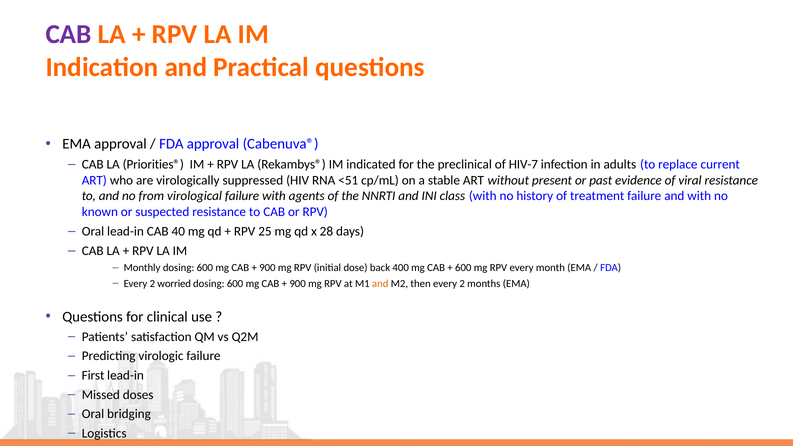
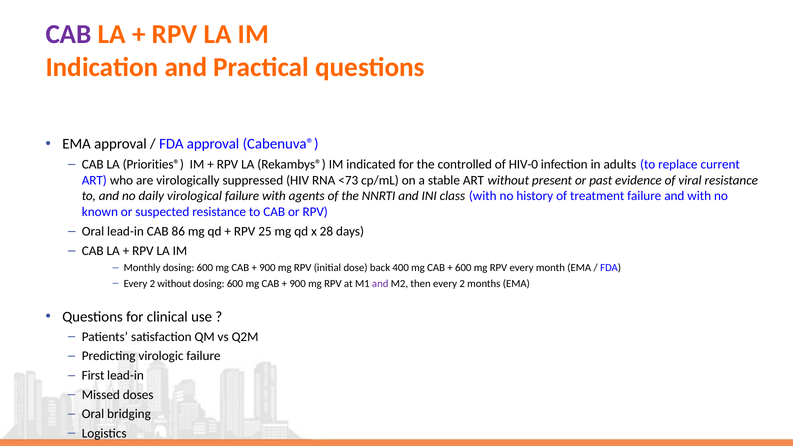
preclinical: preclinical -> controlled
HIV-7: HIV-7 -> HIV-0
<51: <51 -> <73
from: from -> daily
40: 40 -> 86
2 worried: worried -> without
and at (380, 284) colour: orange -> purple
